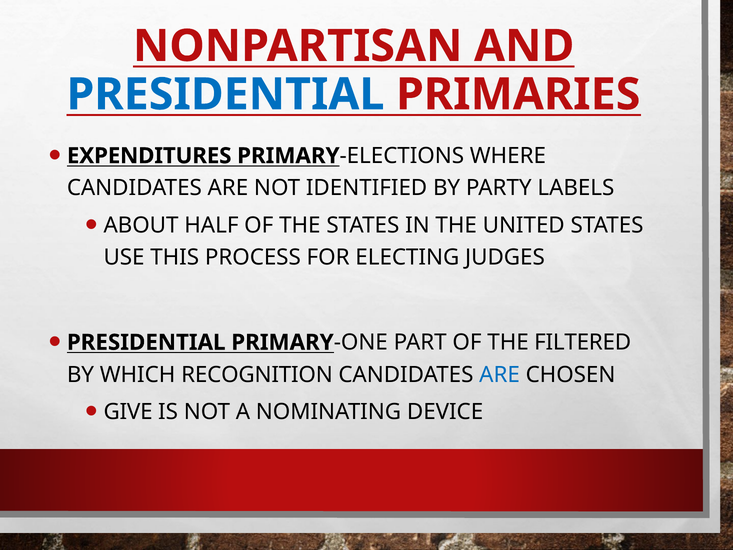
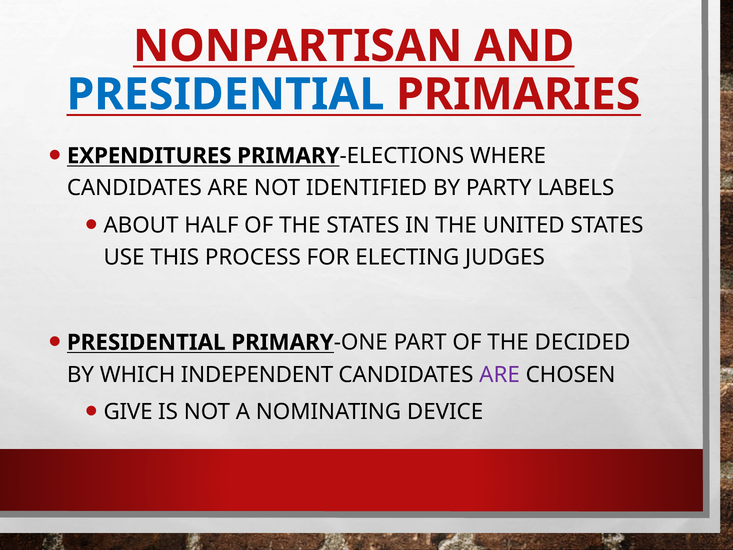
FILTERED: FILTERED -> DECIDED
RECOGNITION: RECOGNITION -> INDEPENDENT
ARE at (500, 374) colour: blue -> purple
